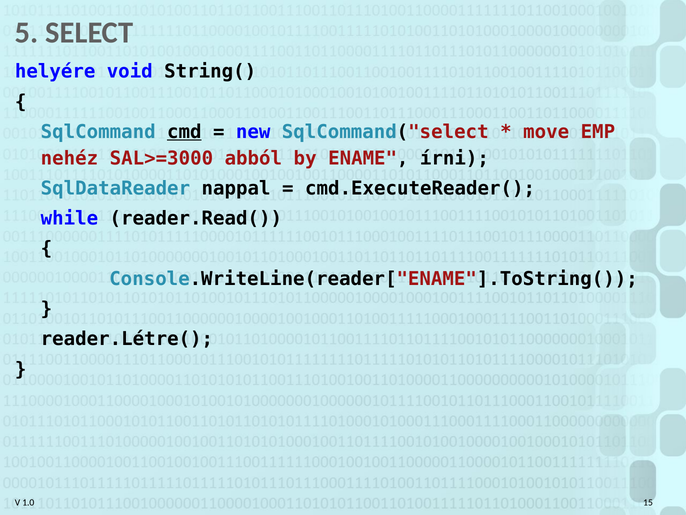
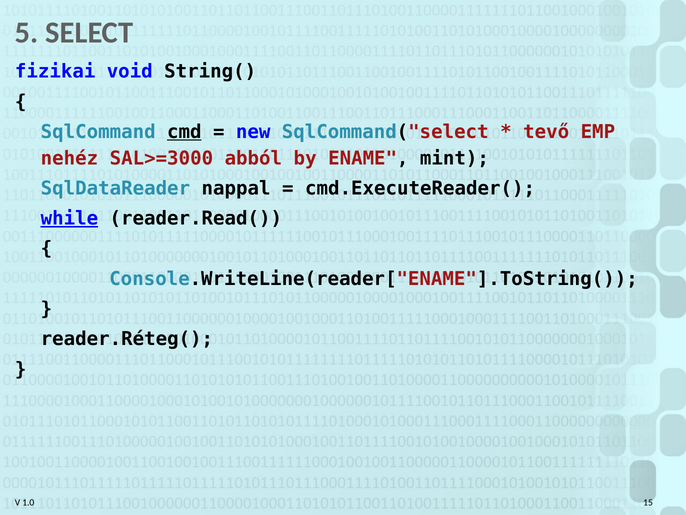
helyére: helyére -> fizikai
move: move -> tevő
írni: írni -> mint
while underline: none -> present
reader.Létre(: reader.Létre( -> reader.Réteg(
